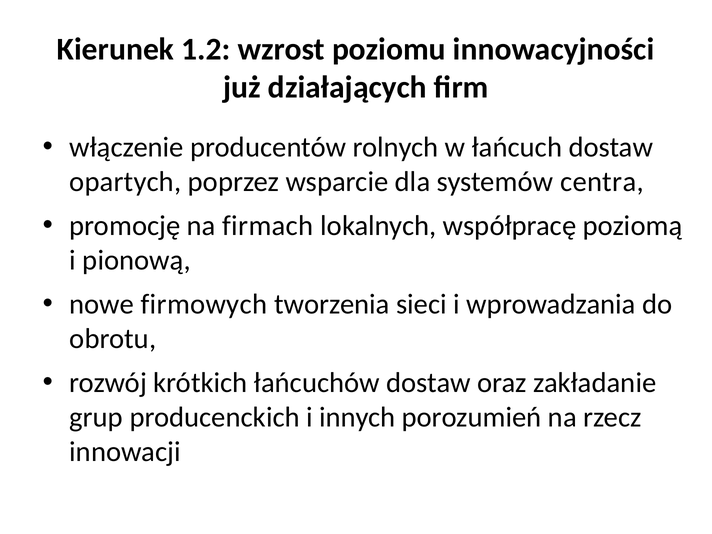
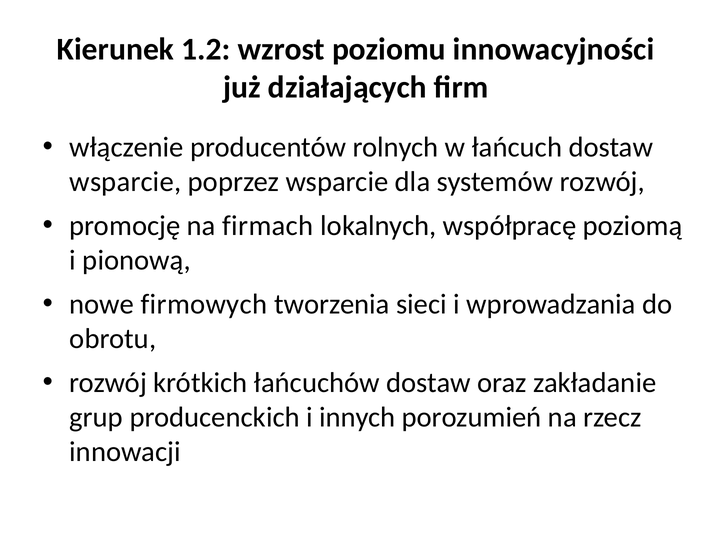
opartych at (125, 182): opartych -> wsparcie
systemów centra: centra -> rozwój
